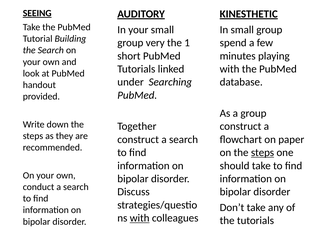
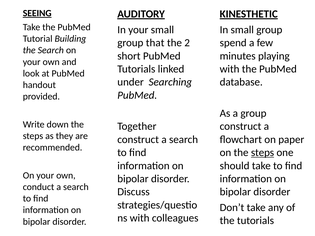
very: very -> that
1: 1 -> 2
with at (140, 218) underline: present -> none
